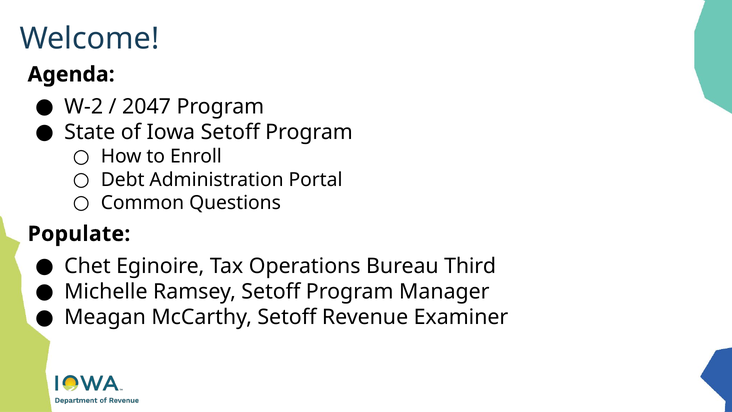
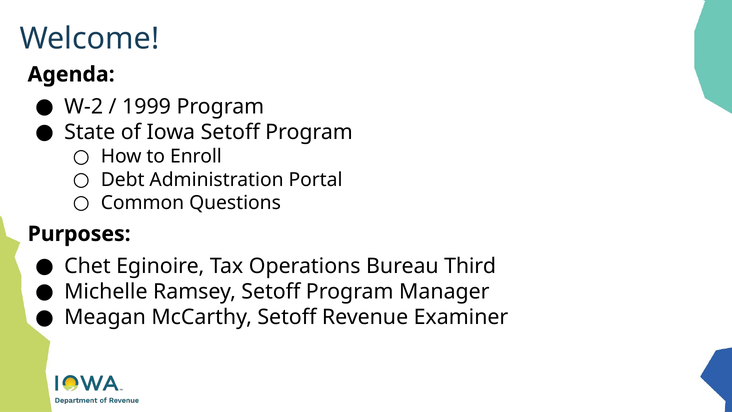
2047: 2047 -> 1999
Populate: Populate -> Purposes
